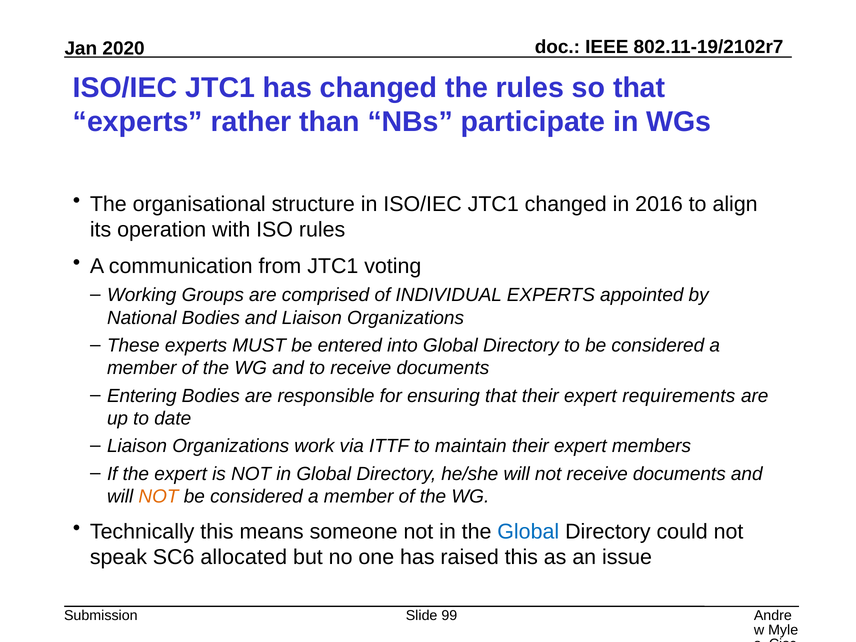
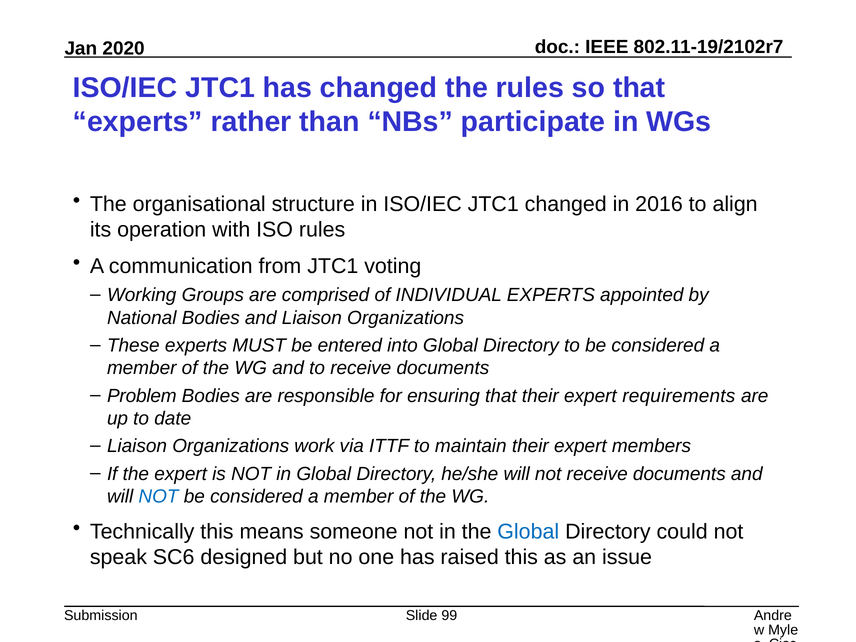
Entering: Entering -> Problem
NOT at (159, 497) colour: orange -> blue
allocated: allocated -> designed
